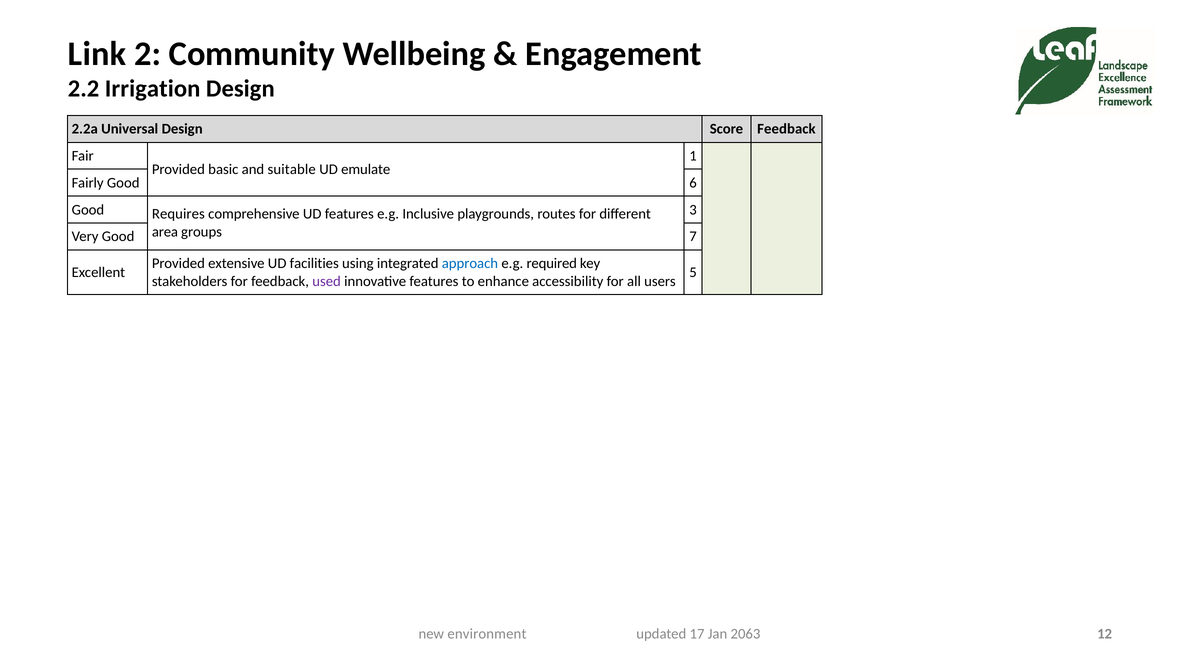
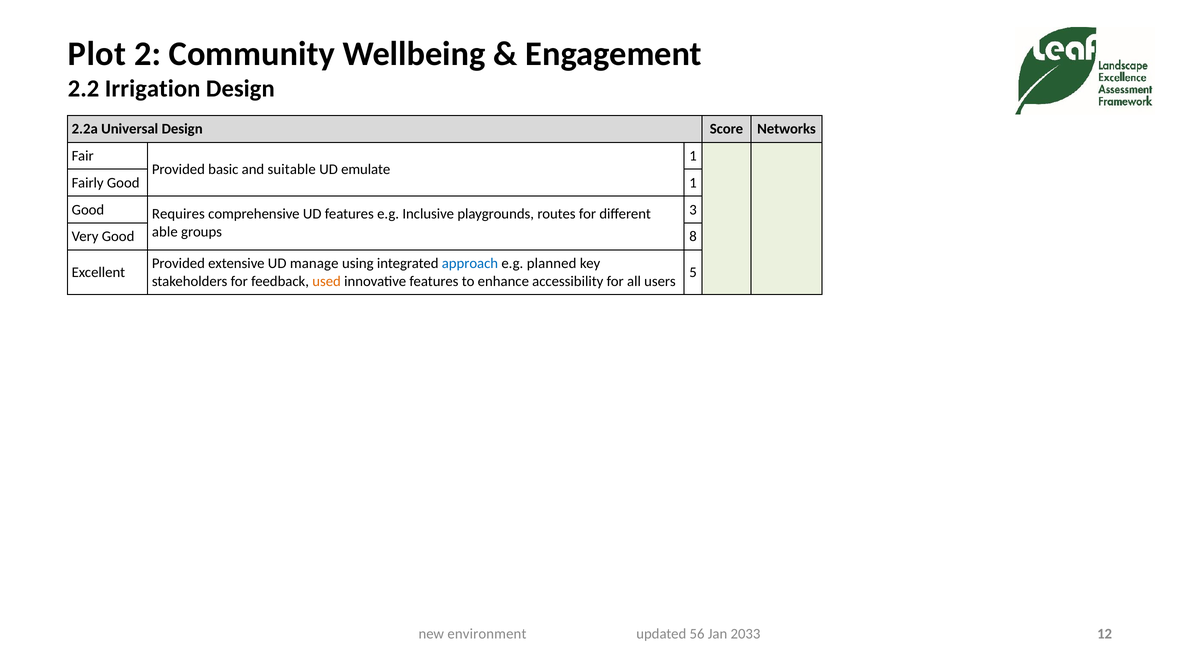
Link: Link -> Plot
Score Feedback: Feedback -> Networks
Good 6: 6 -> 1
area: area -> able
7: 7 -> 8
facilities: facilities -> manage
required: required -> planned
used colour: purple -> orange
17: 17 -> 56
2063: 2063 -> 2033
